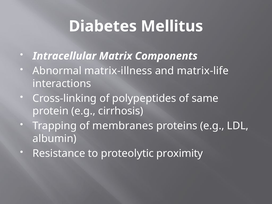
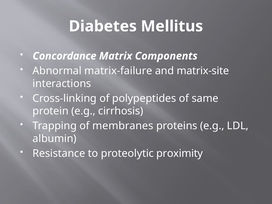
Intracellular: Intracellular -> Concordance
matrix-illness: matrix-illness -> matrix-failure
matrix-life: matrix-life -> matrix-site
